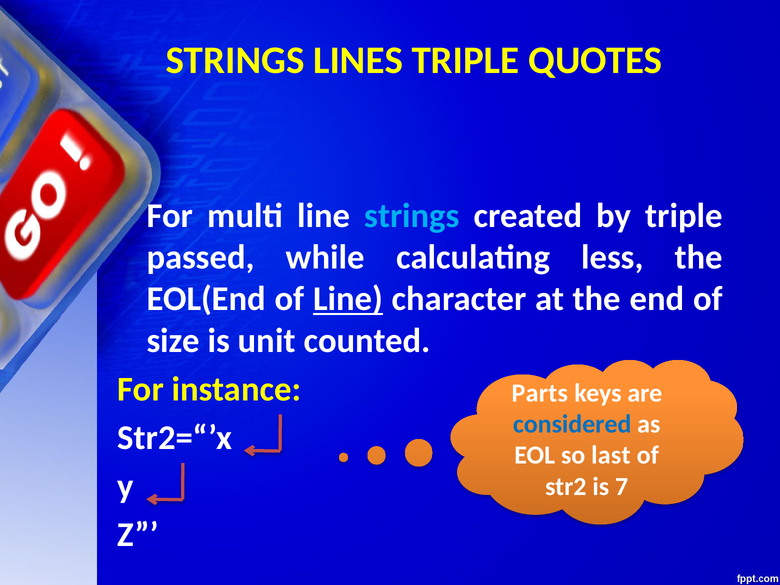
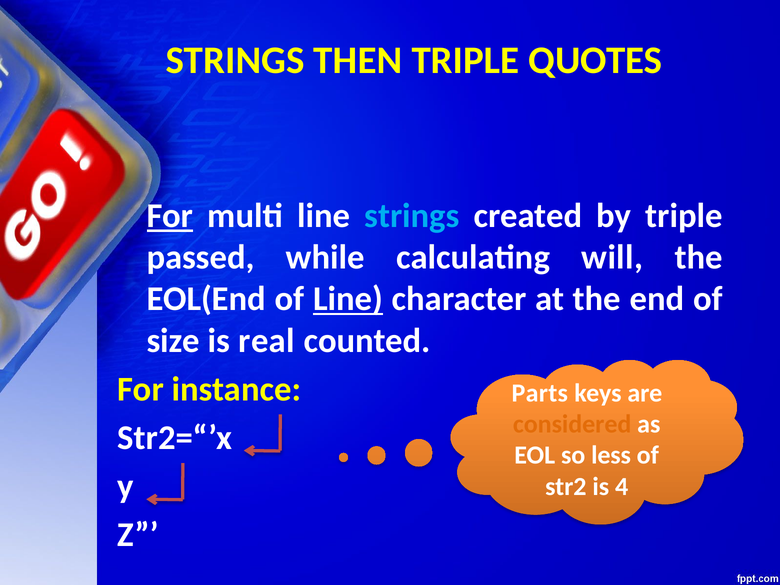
LINES: LINES -> THEN
For at (170, 216) underline: none -> present
less: less -> will
unit: unit -> real
considered colour: blue -> orange
last: last -> less
7: 7 -> 4
